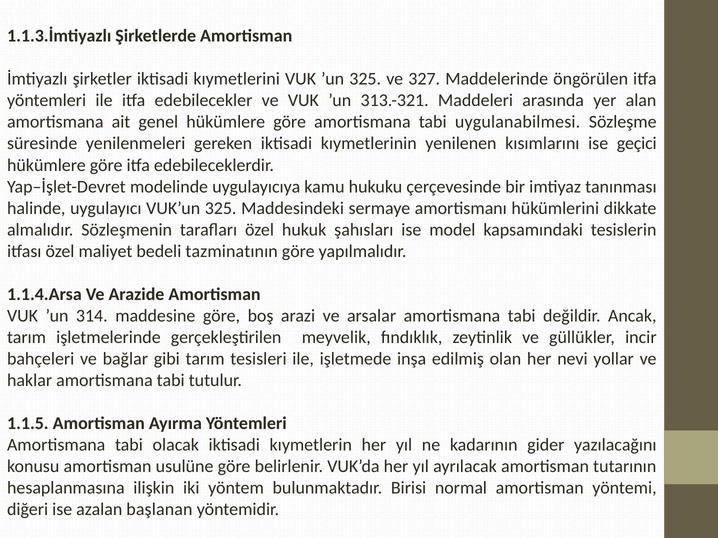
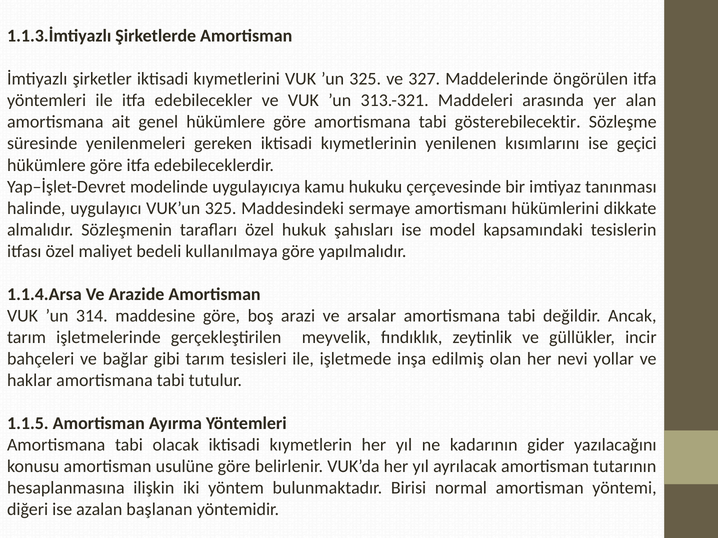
uygulanabilmesi: uygulanabilmesi -> gösterebilecektir
tazminatının: tazminatının -> kullanılmaya
